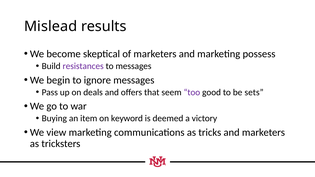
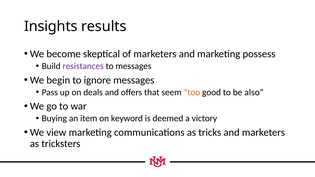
Mislead: Mislead -> Insights
too colour: purple -> orange
sets: sets -> also
